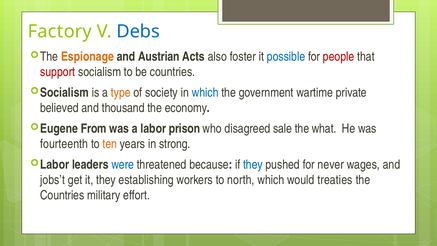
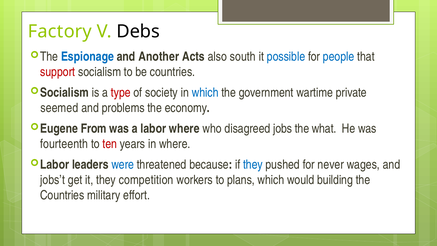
Debs colour: blue -> black
Espionage colour: orange -> blue
Austrian: Austrian -> Another
foster: foster -> south
people colour: red -> blue
type colour: orange -> red
believed: believed -> seemed
thousand: thousand -> problems
labor prison: prison -> where
sale: sale -> jobs
ten colour: orange -> red
in strong: strong -> where
establishing: establishing -> competition
north: north -> plans
treaties: treaties -> building
